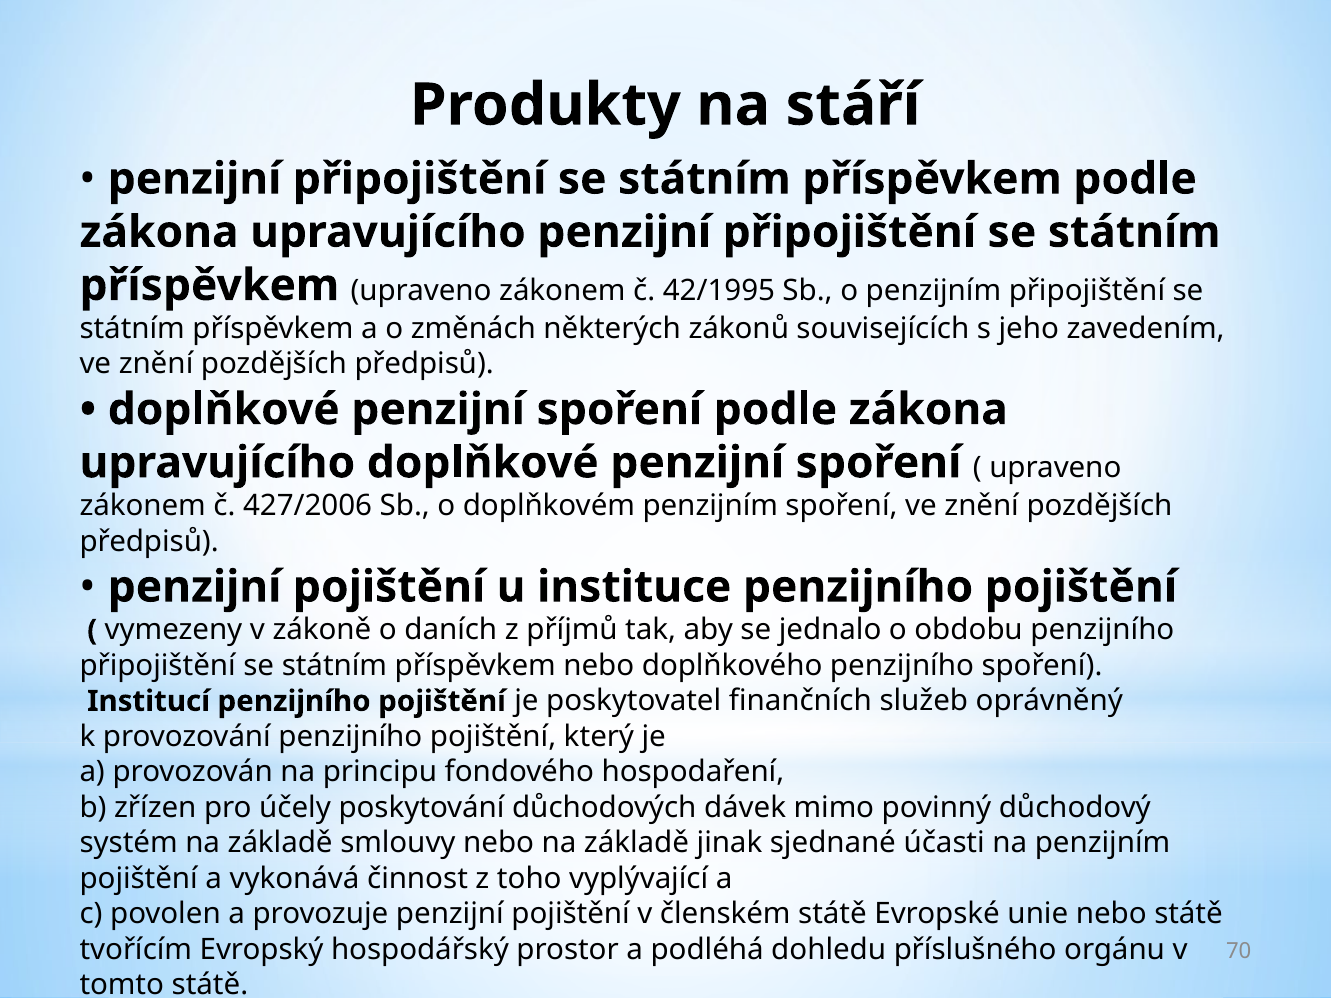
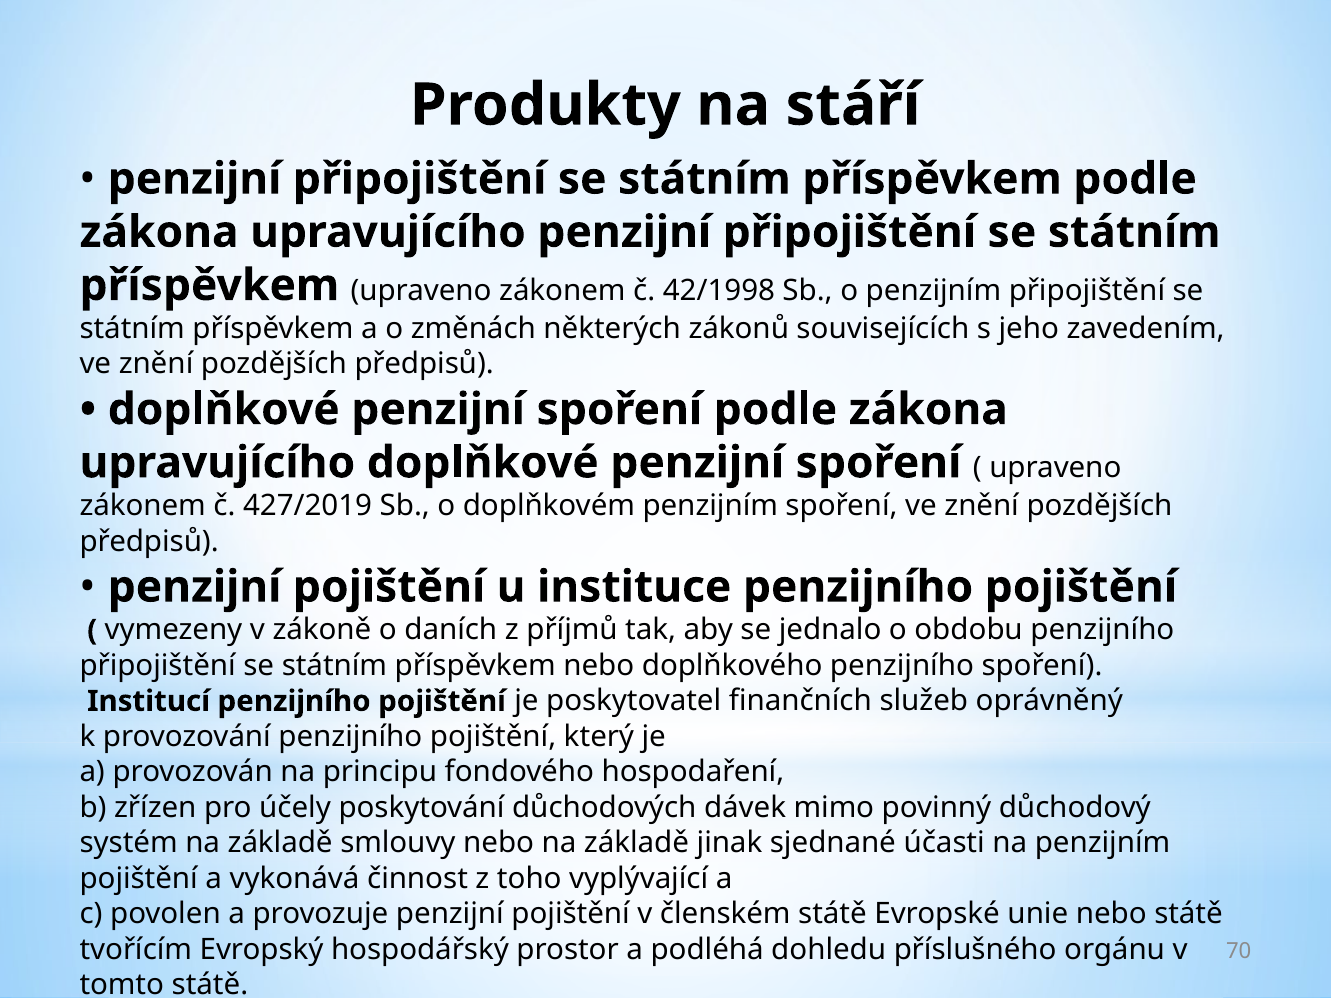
42/1995: 42/1995 -> 42/1998
427/2006: 427/2006 -> 427/2019
